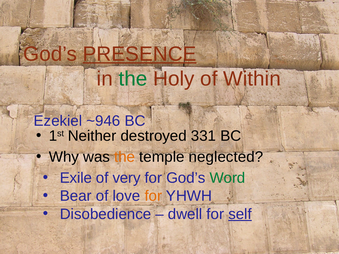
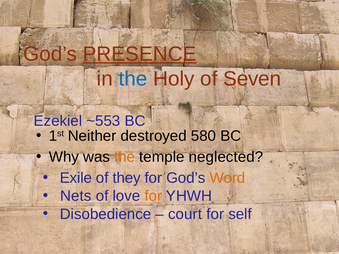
the at (133, 79) colour: green -> blue
Within: Within -> Seven
~946: ~946 -> ~553
331: 331 -> 580
very: very -> they
Word colour: green -> orange
Bear: Bear -> Nets
dwell: dwell -> court
self underline: present -> none
